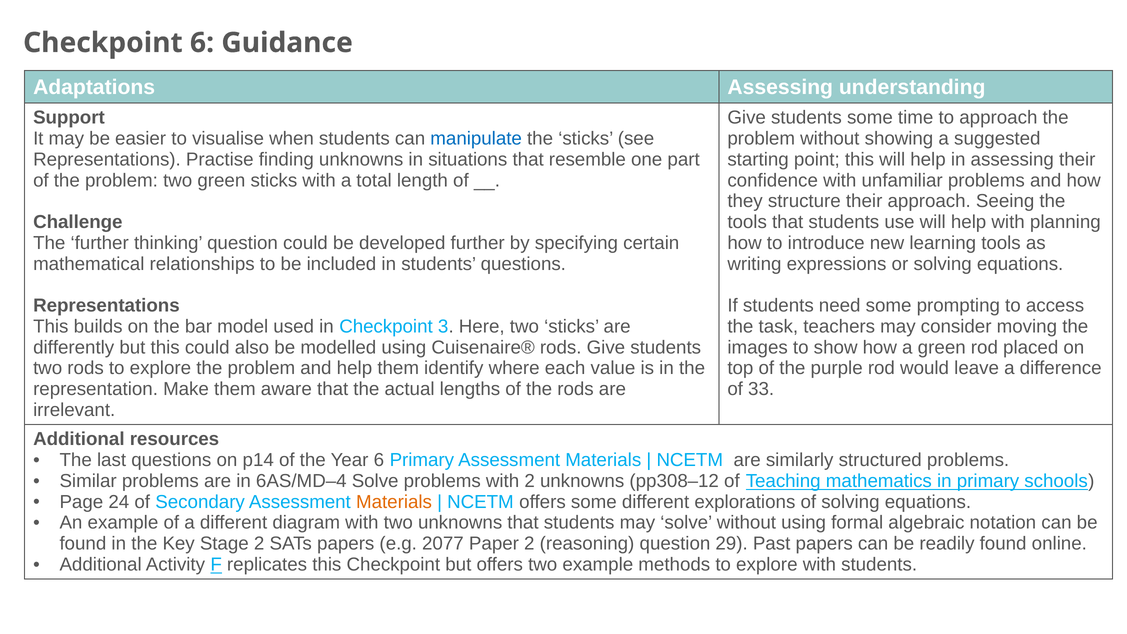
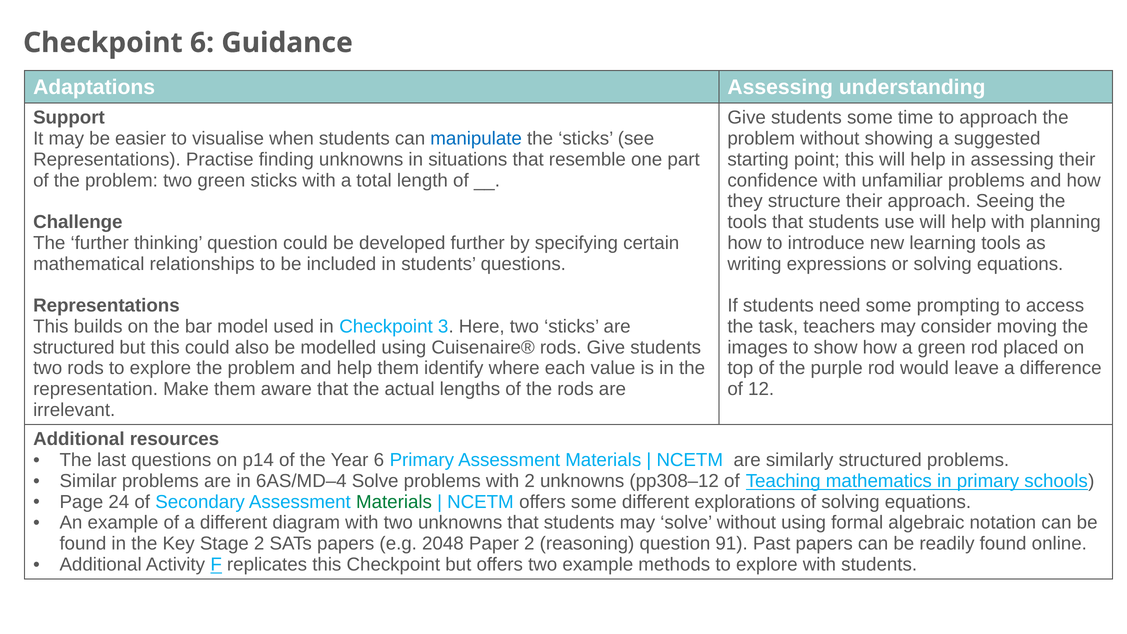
differently at (74, 347): differently -> structured
33: 33 -> 12
Materials at (394, 502) colour: orange -> green
2077: 2077 -> 2048
29: 29 -> 91
